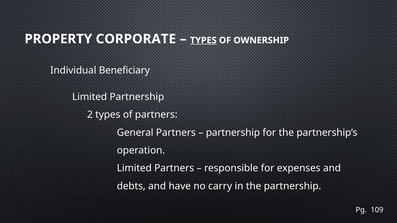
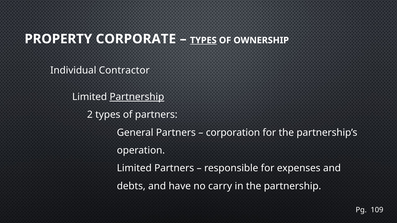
Beneficiary: Beneficiary -> Contractor
Partnership at (137, 97) underline: none -> present
partnership at (233, 133): partnership -> corporation
